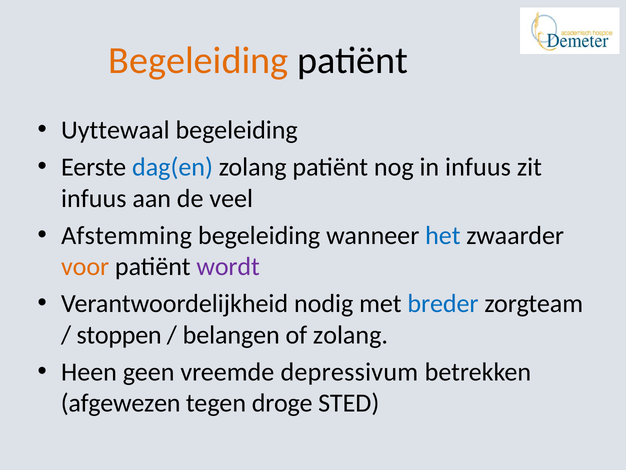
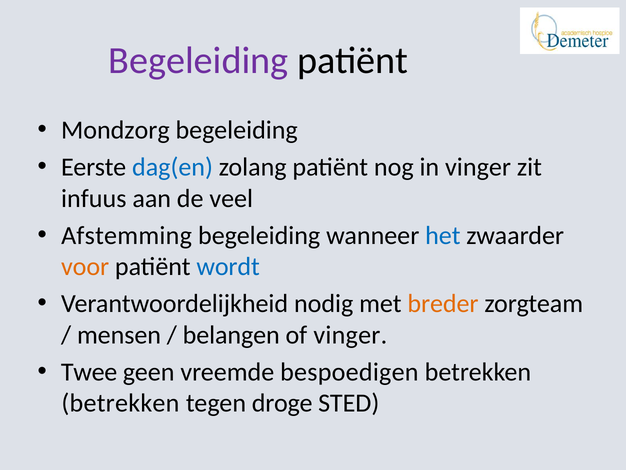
Begeleiding at (198, 61) colour: orange -> purple
Uyttewaal: Uyttewaal -> Mondzorg
in infuus: infuus -> vinger
wordt colour: purple -> blue
breder colour: blue -> orange
stoppen: stoppen -> mensen
of zolang: zolang -> vinger
Heen: Heen -> Twee
depressivum: depressivum -> bespoedigen
afgewezen at (121, 403): afgewezen -> betrekken
